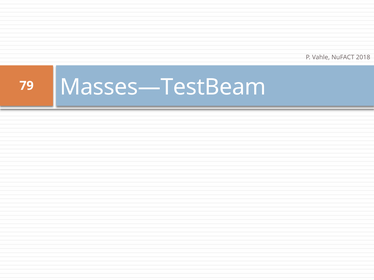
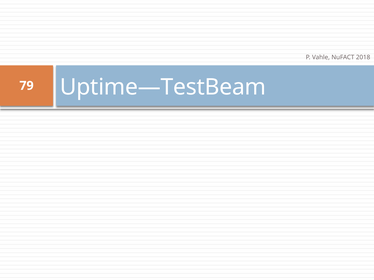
Masses—TestBeam: Masses—TestBeam -> Uptime—TestBeam
